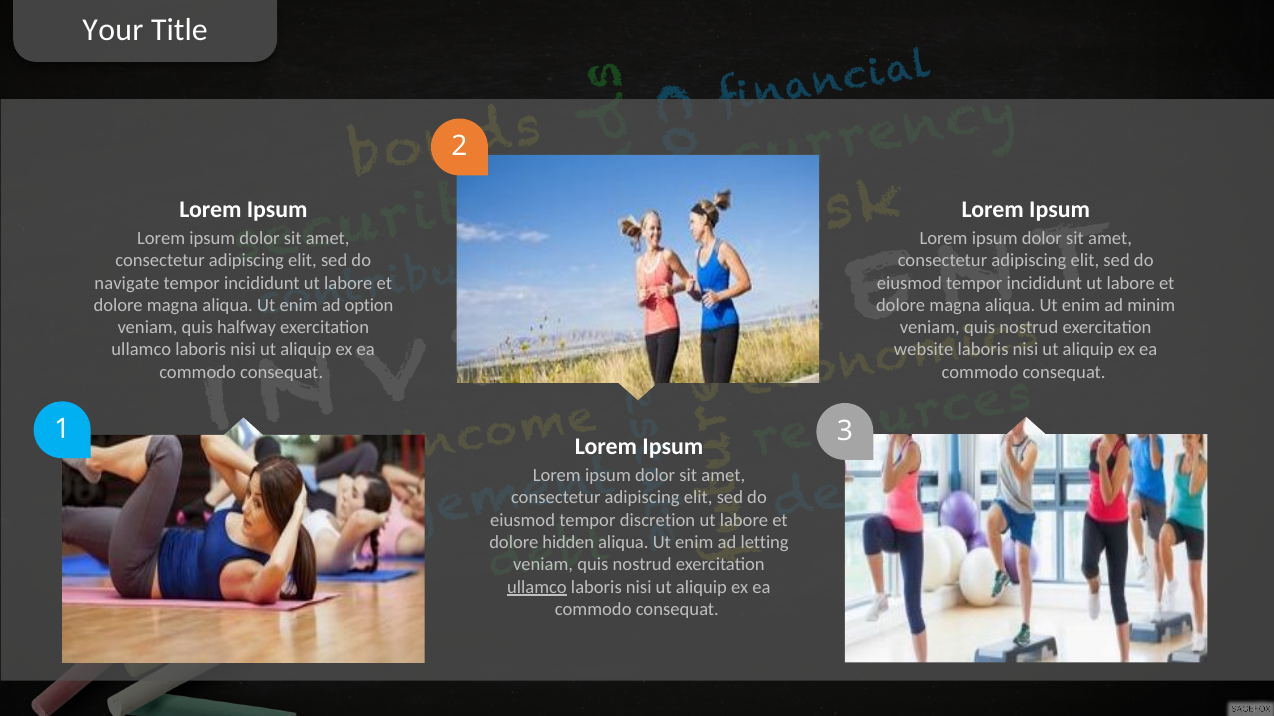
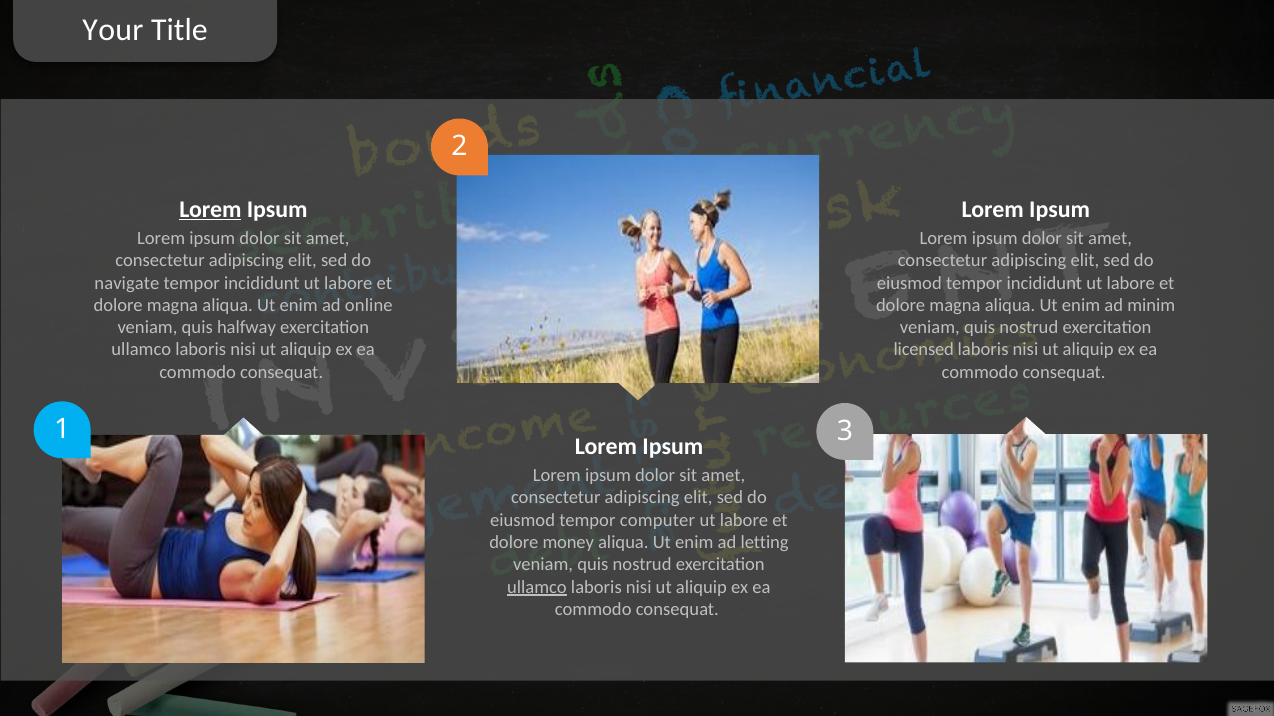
Lorem at (210, 210) underline: none -> present
option: option -> online
website: website -> licensed
discretion: discretion -> computer
hidden: hidden -> money
